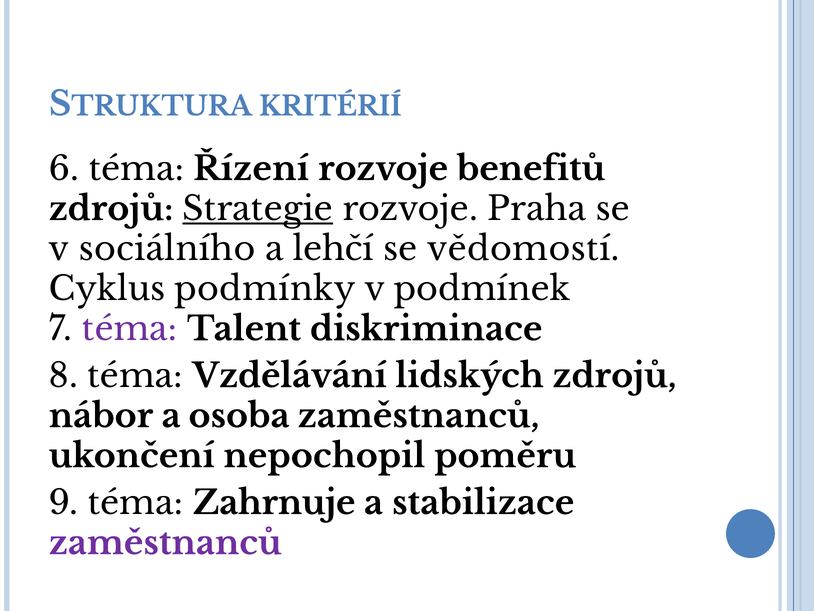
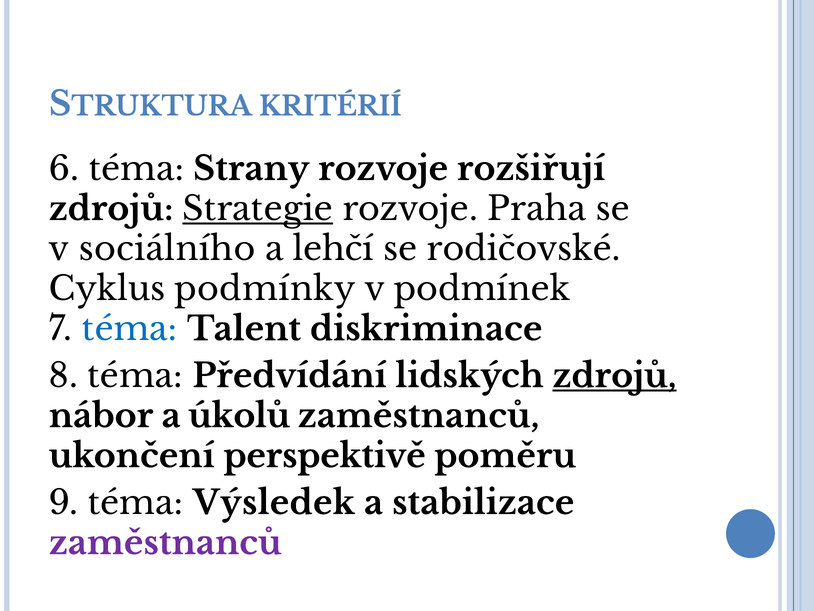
Řízení: Řízení -> Strany
benefitů: benefitů -> rozšiřují
vědomostí: vědomostí -> rodičovské
téma at (130, 329) colour: purple -> blue
Vzdělávání: Vzdělávání -> Předvídání
zdrojů at (615, 376) underline: none -> present
osoba: osoba -> úkolů
nepochopil: nepochopil -> perspektivě
Zahrnuje: Zahrnuje -> Výsledek
